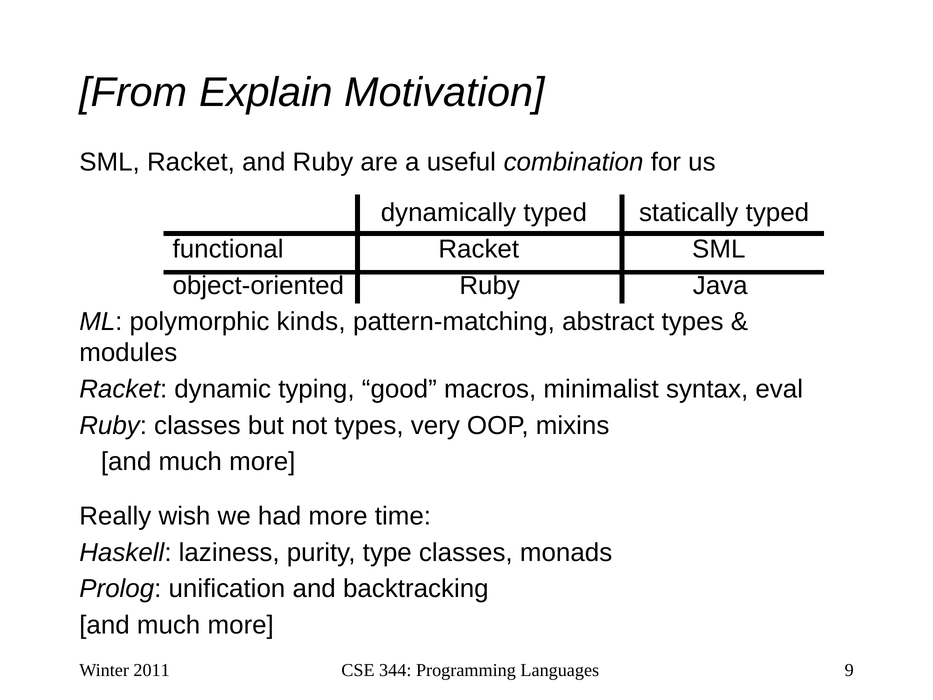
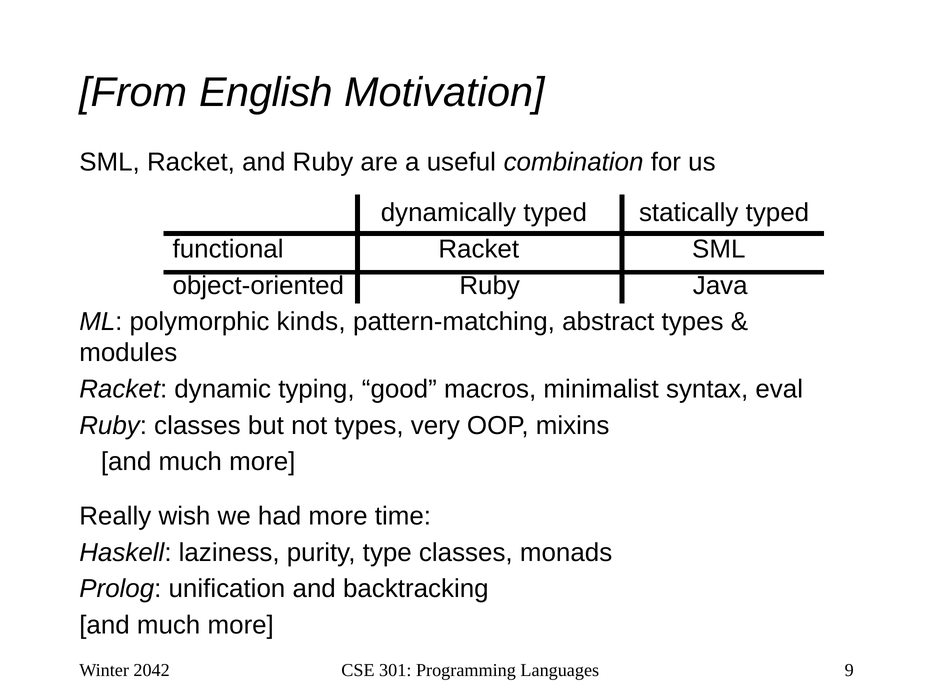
Explain: Explain -> English
2011: 2011 -> 2042
344: 344 -> 301
